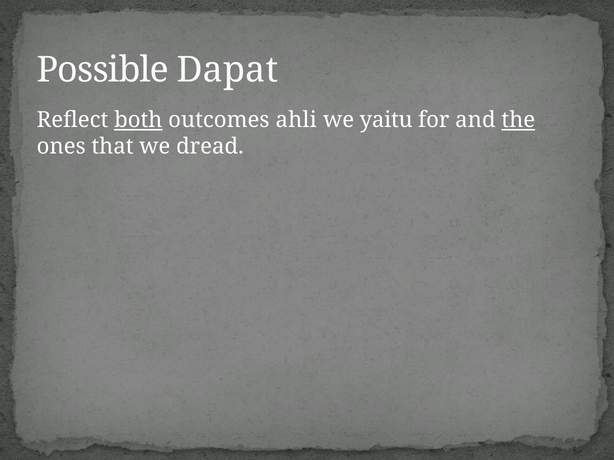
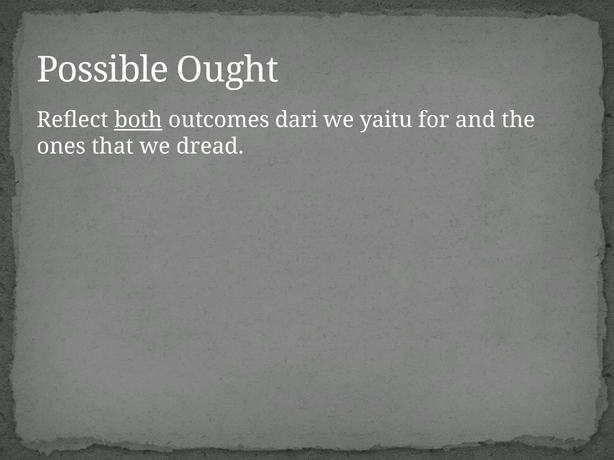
Dapat: Dapat -> Ought
ahli: ahli -> dari
the underline: present -> none
